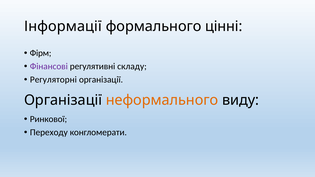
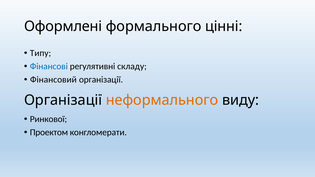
Інформації: Інформації -> Оформлені
Фірм: Фірм -> Типу
Фінансові colour: purple -> blue
Регуляторні: Регуляторні -> Фінансовий
Переходу: Переходу -> Проектом
